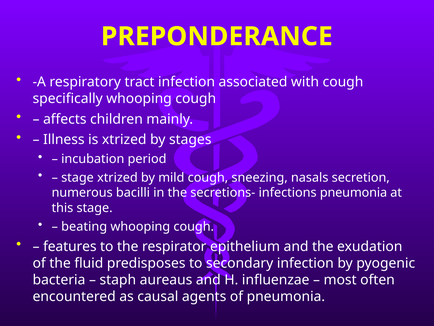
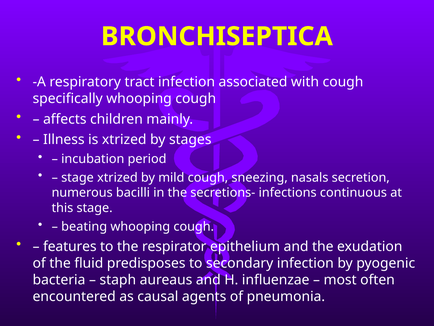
PREPONDERANCE: PREPONDERANCE -> BRONCHISEPTICA
infections pneumonia: pneumonia -> continuous
